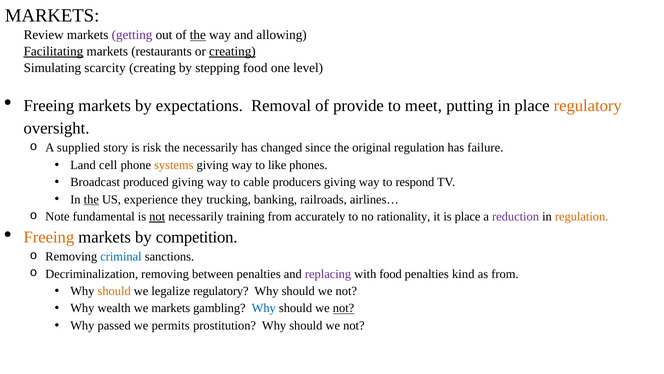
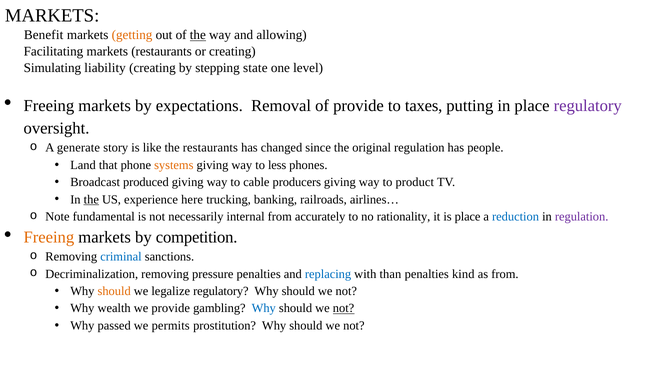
Review: Review -> Benefit
getting colour: purple -> orange
Facilitating underline: present -> none
creating at (232, 51) underline: present -> none
scarcity: scarcity -> liability
stepping food: food -> state
meet: meet -> taxes
regulatory at (588, 105) colour: orange -> purple
supplied: supplied -> generate
risk: risk -> like
the necessarily: necessarily -> restaurants
failure: failure -> people
cell: cell -> that
like: like -> less
respond: respond -> product
they: they -> here
not at (157, 216) underline: present -> none
training: training -> internal
reduction colour: purple -> blue
regulation at (582, 216) colour: orange -> purple
between: between -> pressure
replacing colour: purple -> blue
with food: food -> than
we markets: markets -> provide
